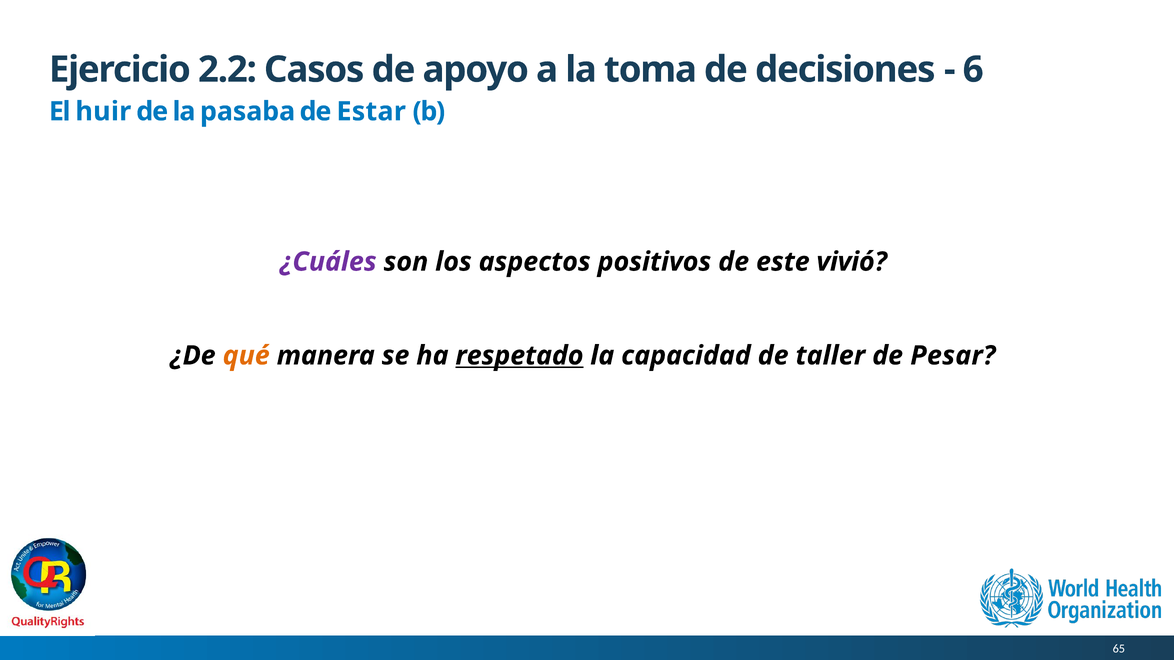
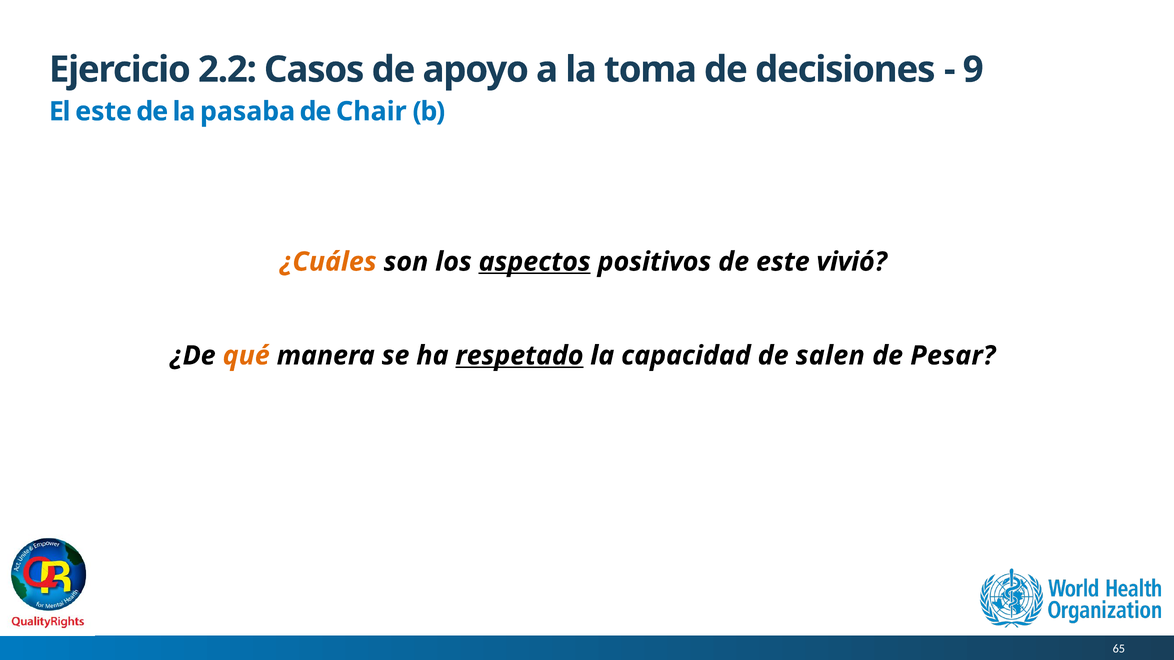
6: 6 -> 9
El huir: huir -> este
Estar: Estar -> Chair
¿Cuáles colour: purple -> orange
aspectos underline: none -> present
taller: taller -> salen
